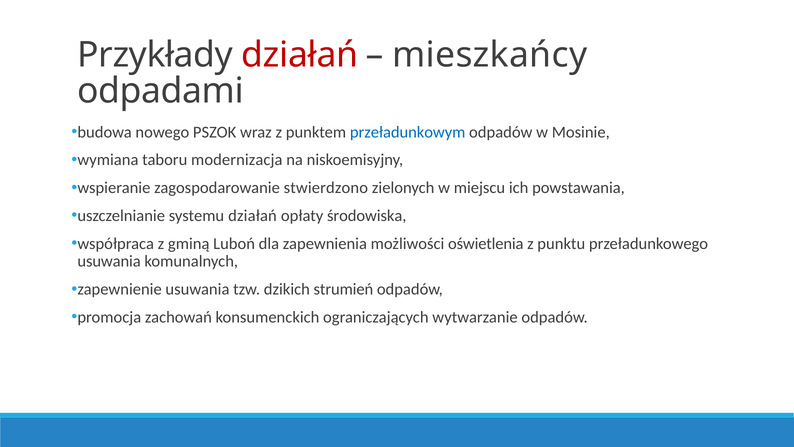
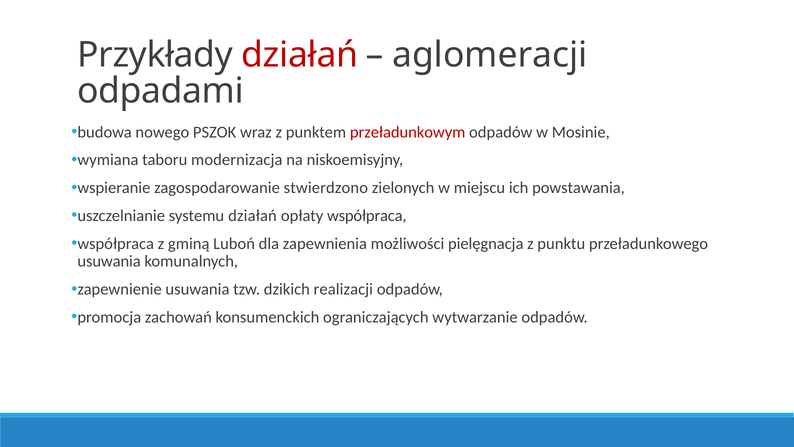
mieszkańcy: mieszkańcy -> aglomeracji
przeładunkowym colour: blue -> red
opłaty środowiska: środowiska -> współpraca
oświetlenia: oświetlenia -> pielęgnacja
strumień: strumień -> realizacji
